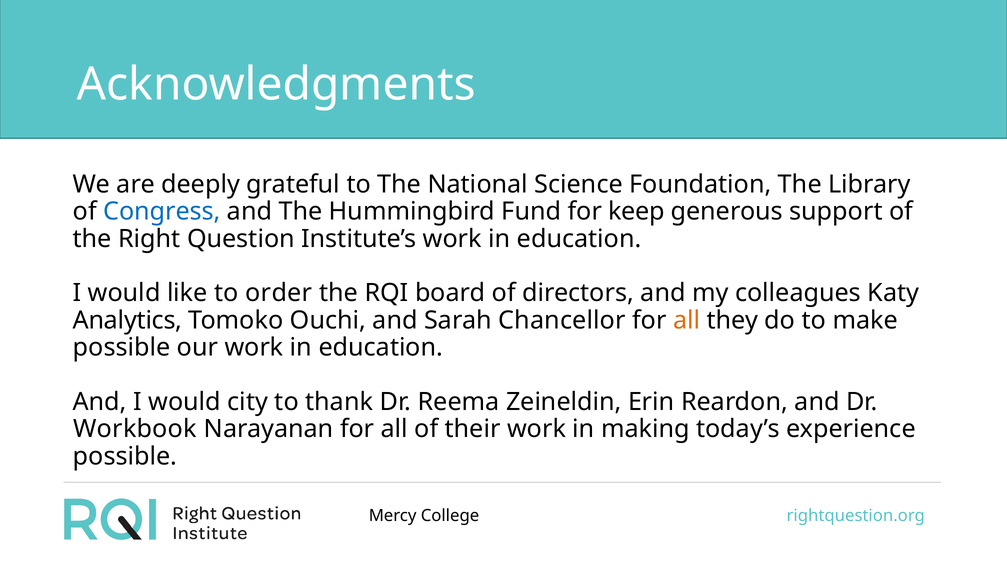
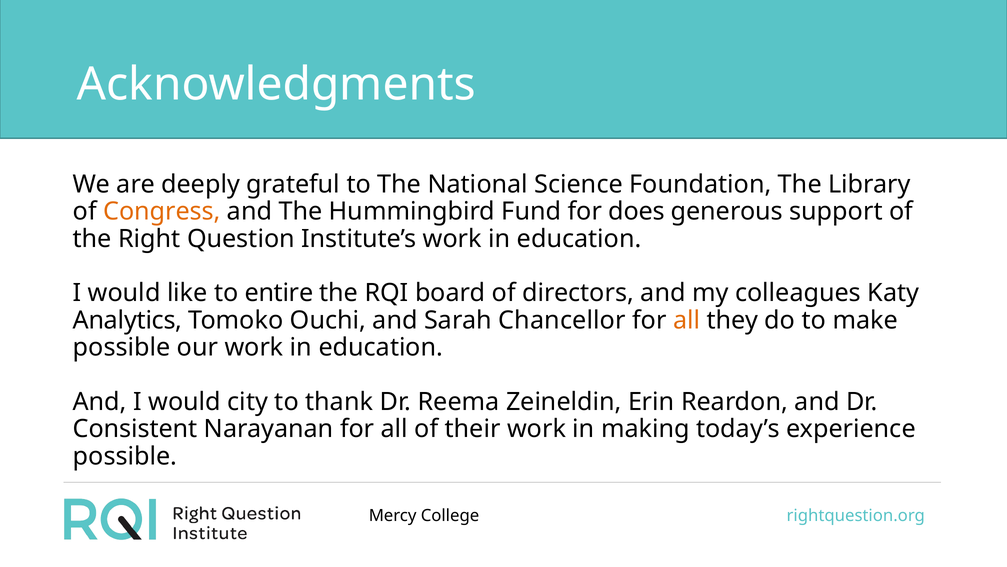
Congress colour: blue -> orange
keep: keep -> does
order: order -> entire
Workbook: Workbook -> Consistent
